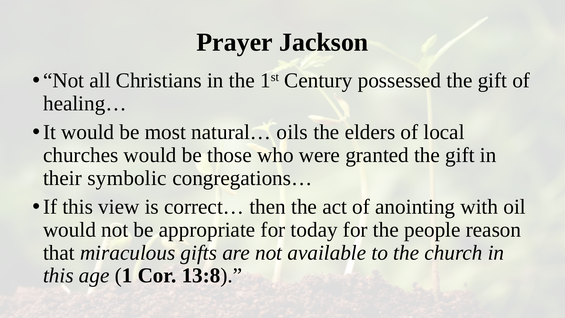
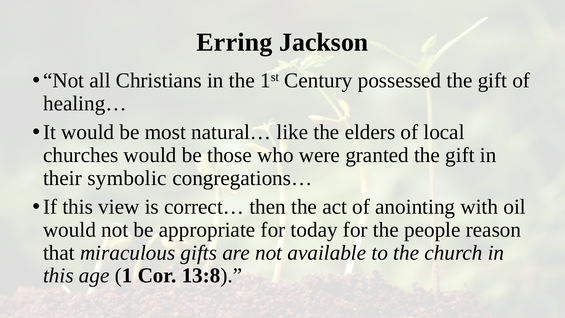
Prayer: Prayer -> Erring
oils: oils -> like
